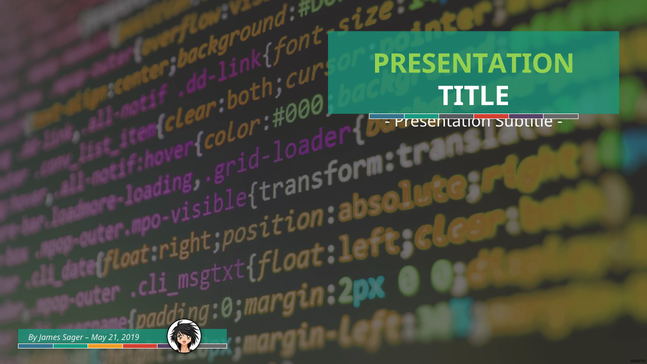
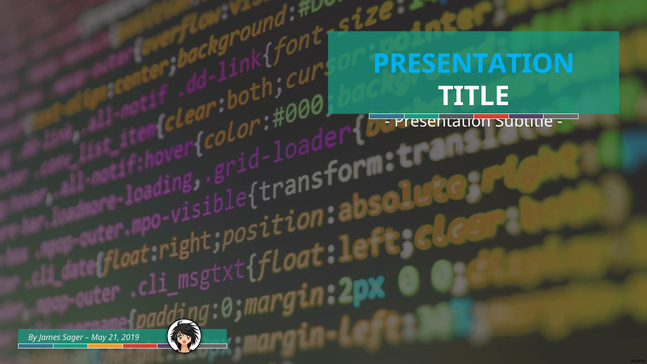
PRESENTATION at (474, 64) colour: light green -> light blue
